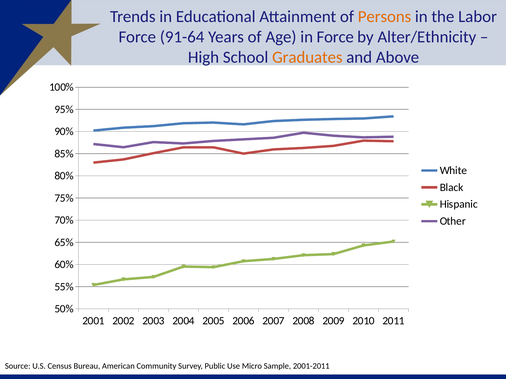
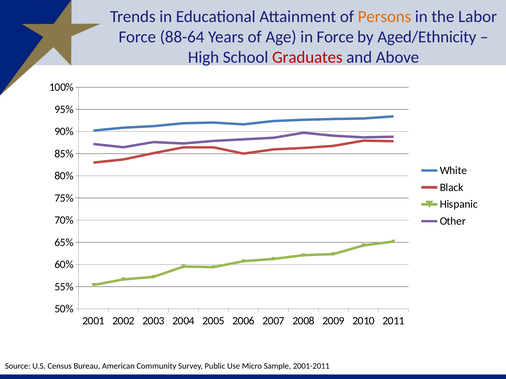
91-64: 91-64 -> 88-64
Alter/Ethnicity: Alter/Ethnicity -> Aged/Ethnicity
Graduates colour: orange -> red
